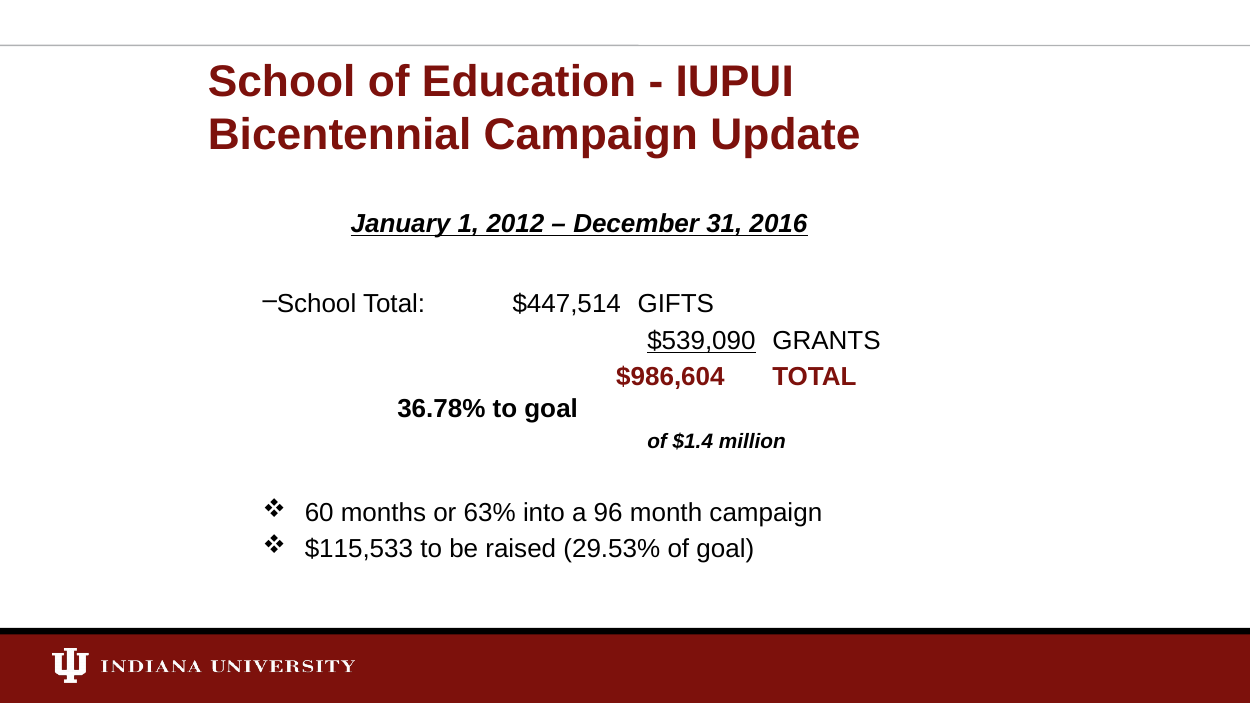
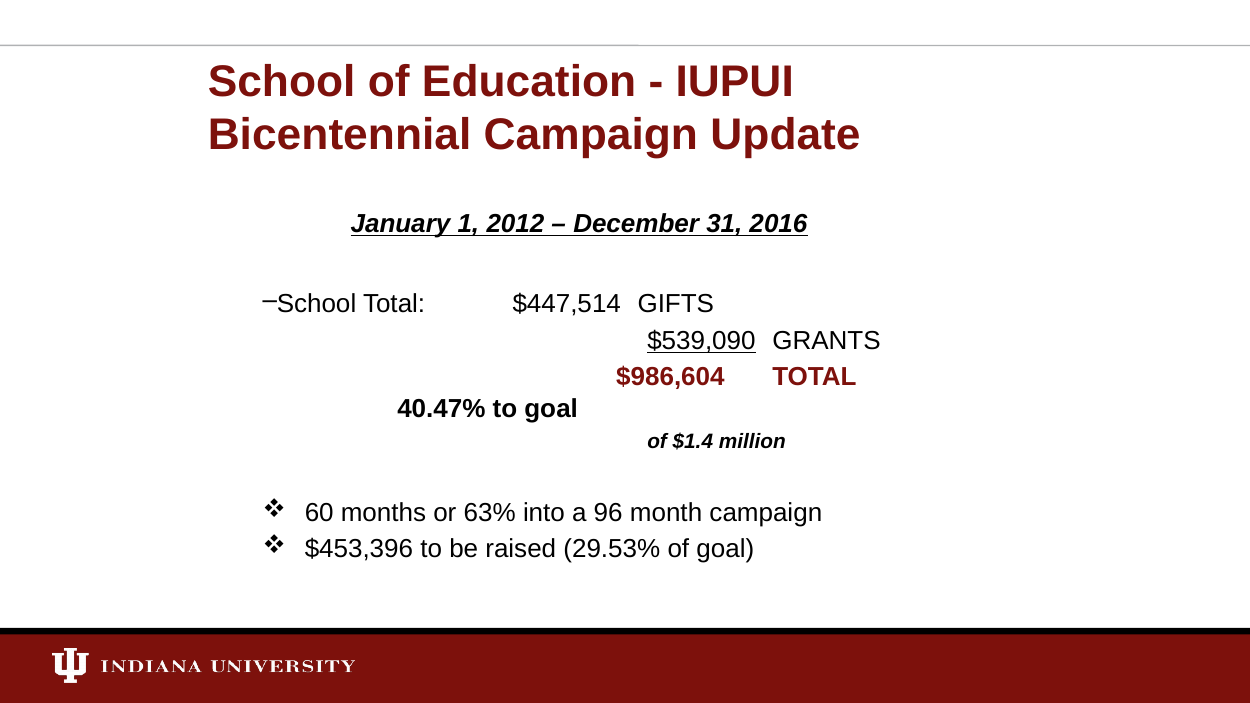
36.78%: 36.78% -> 40.47%
$115,533: $115,533 -> $453,396
